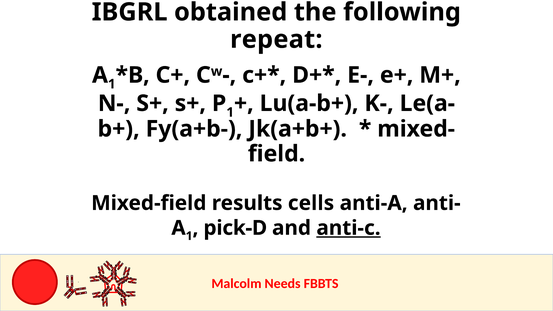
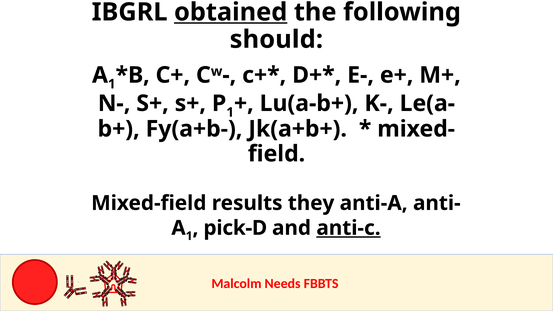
obtained underline: none -> present
repeat: repeat -> should
cells: cells -> they
